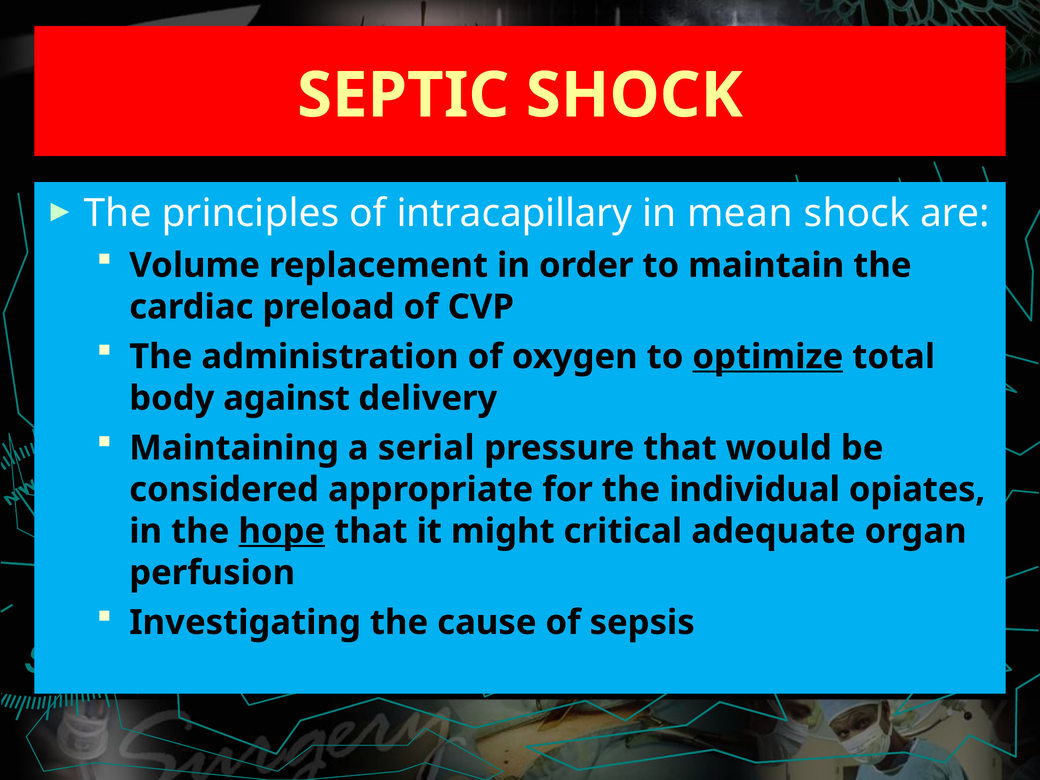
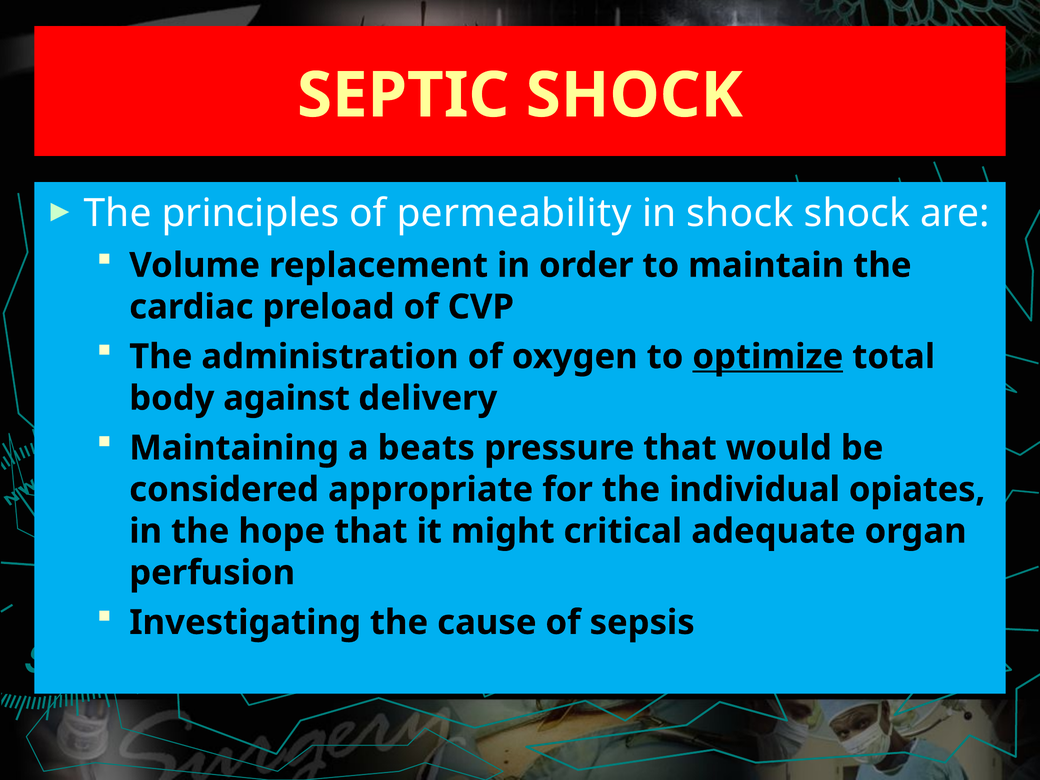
intracapillary: intracapillary -> permeability
in mean: mean -> shock
serial: serial -> beats
hope underline: present -> none
